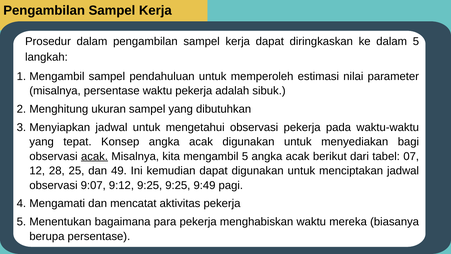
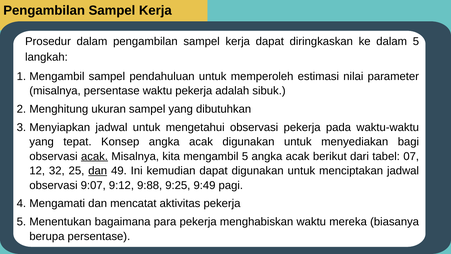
28: 28 -> 32
dan at (98, 171) underline: none -> present
9:12 9:25: 9:25 -> 9:88
